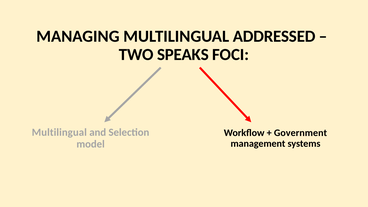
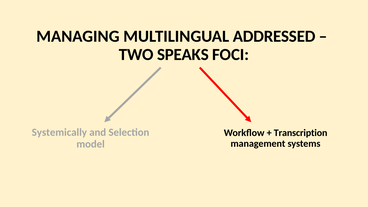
Multilingual at (59, 132): Multilingual -> Systemically
Government: Government -> Transcription
